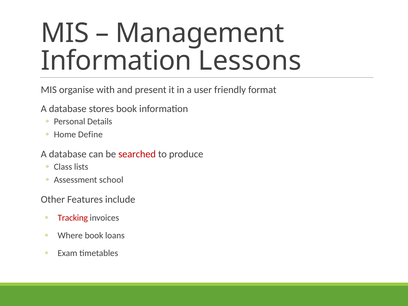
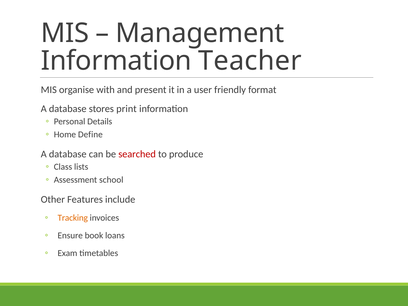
Lessons: Lessons -> Teacher
stores book: book -> print
Tracking colour: red -> orange
Where: Where -> Ensure
